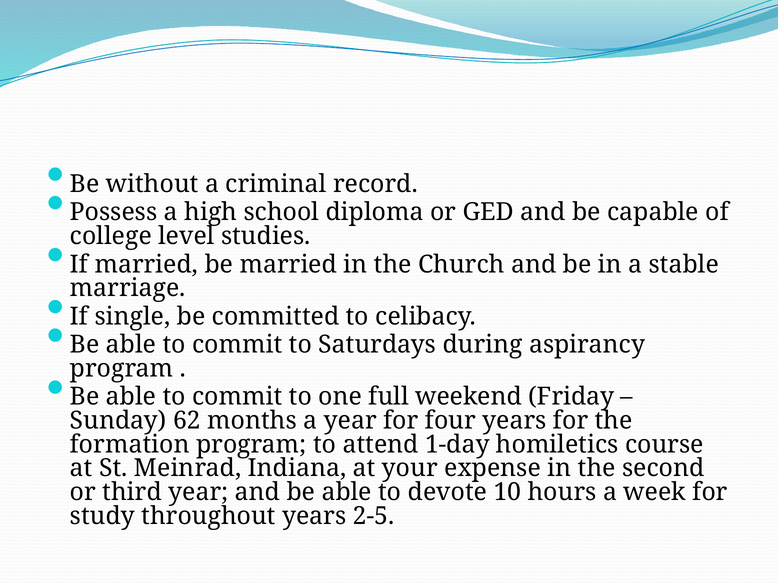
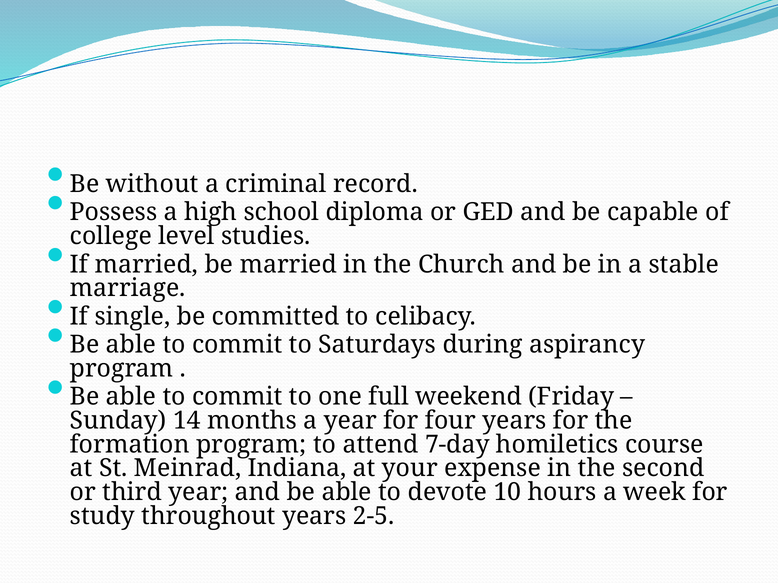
62: 62 -> 14
1-day: 1-day -> 7-day
